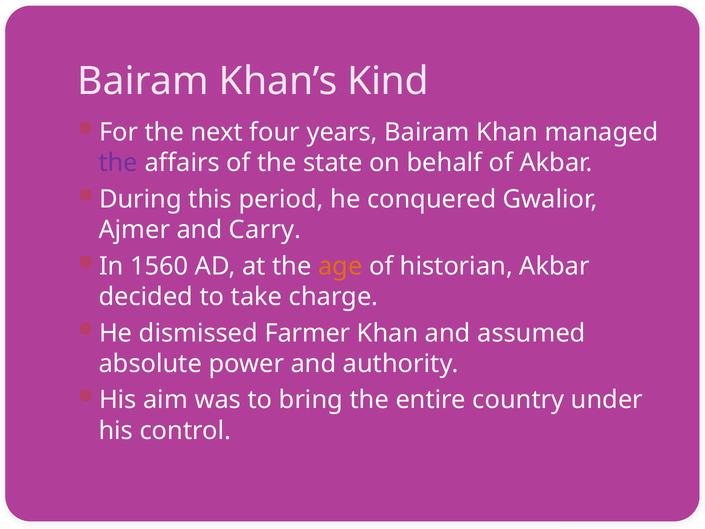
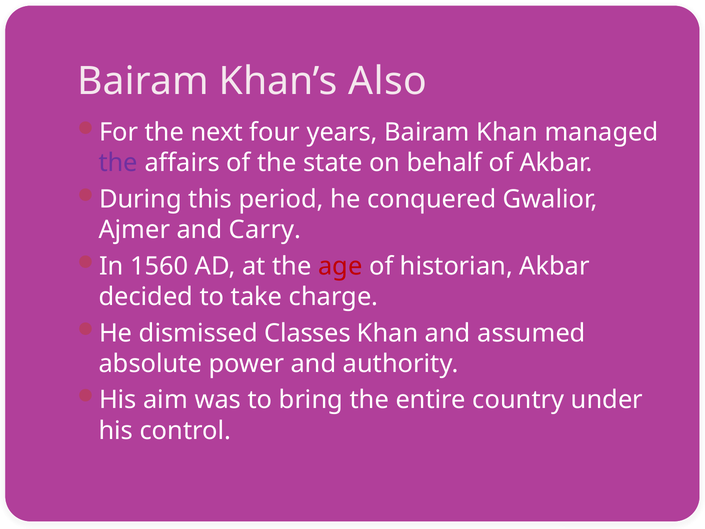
Kind: Kind -> Also
age colour: orange -> red
Farmer: Farmer -> Classes
